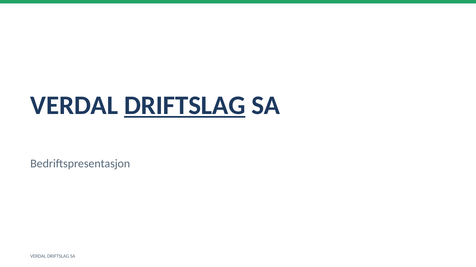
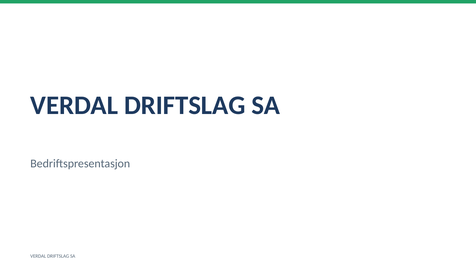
DRIFTSLAG at (185, 106) underline: present -> none
